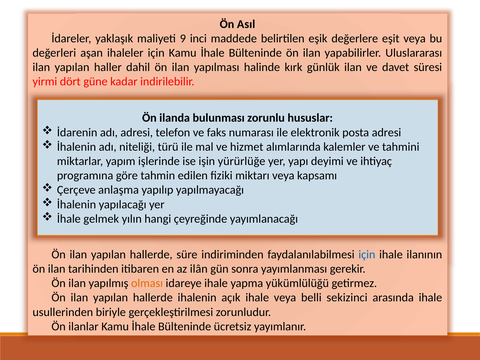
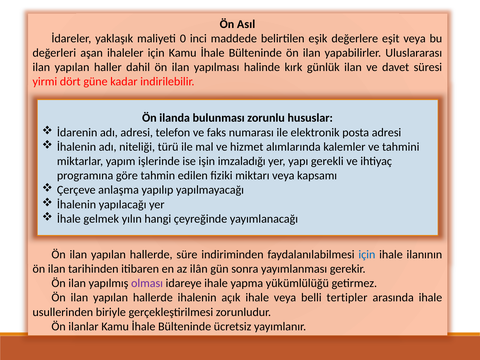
9: 9 -> 0
yürürlüğe: yürürlüğe -> imzaladığı
deyimi: deyimi -> gerekli
olması colour: orange -> purple
sekizinci: sekizinci -> tertipler
